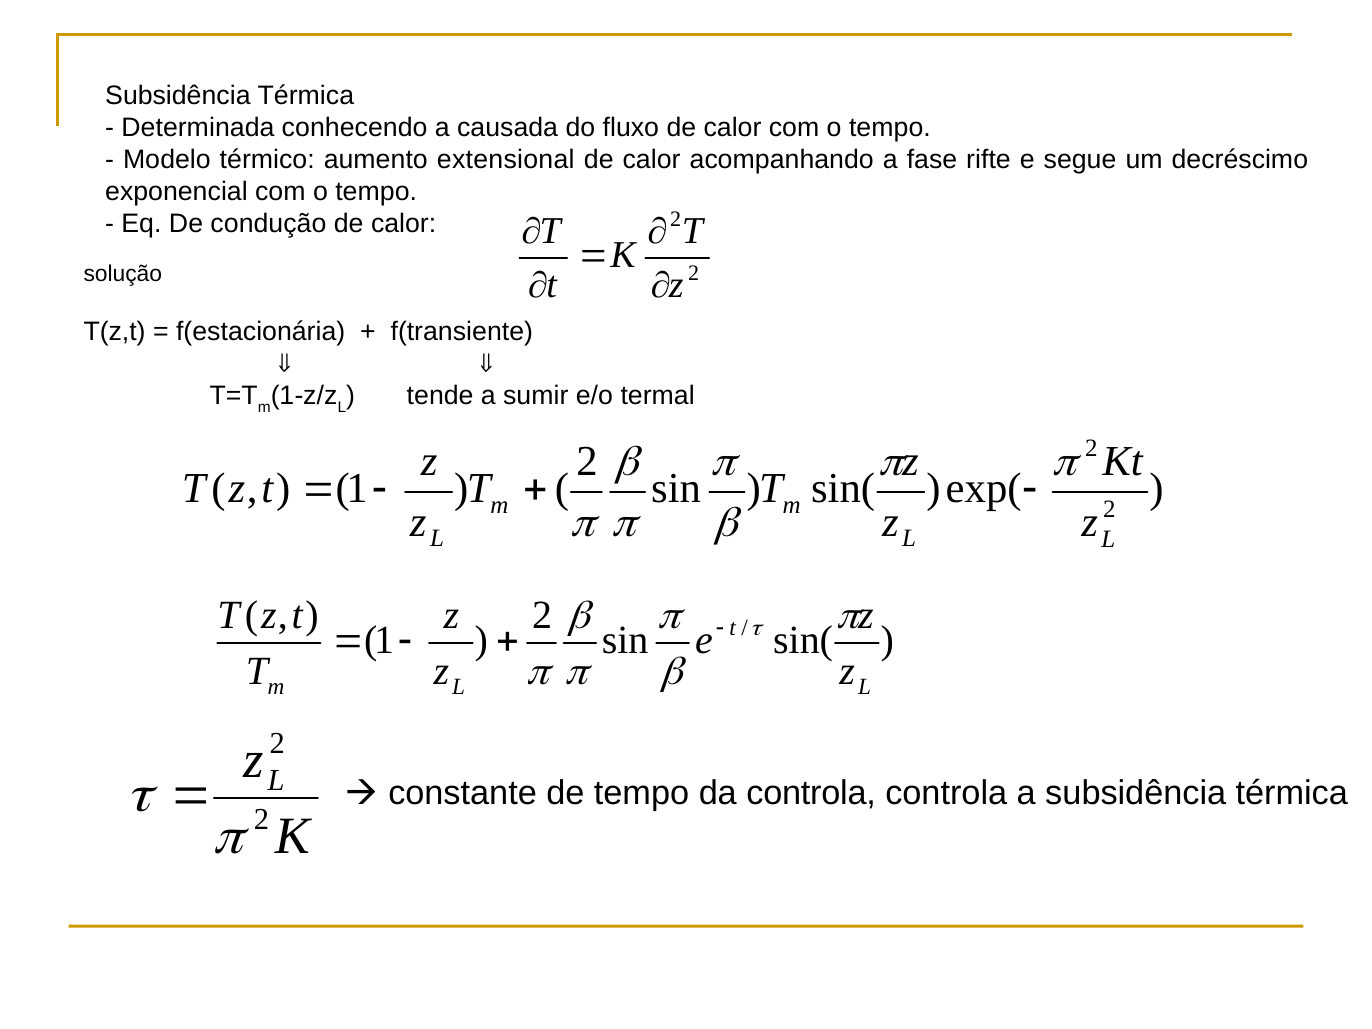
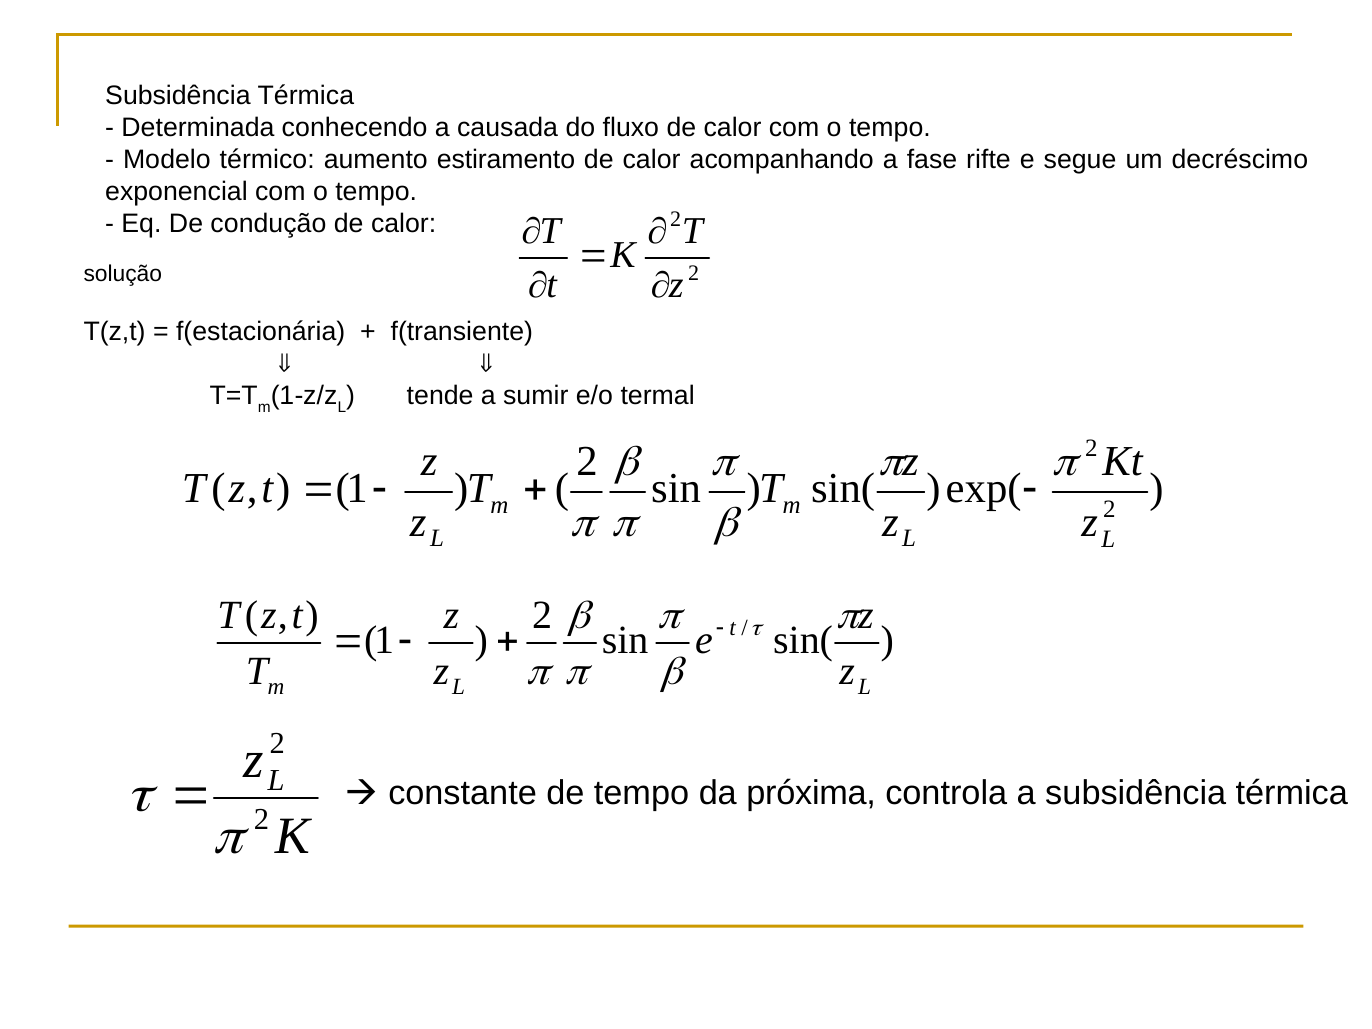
extensional: extensional -> estiramento
da controla: controla -> próxima
